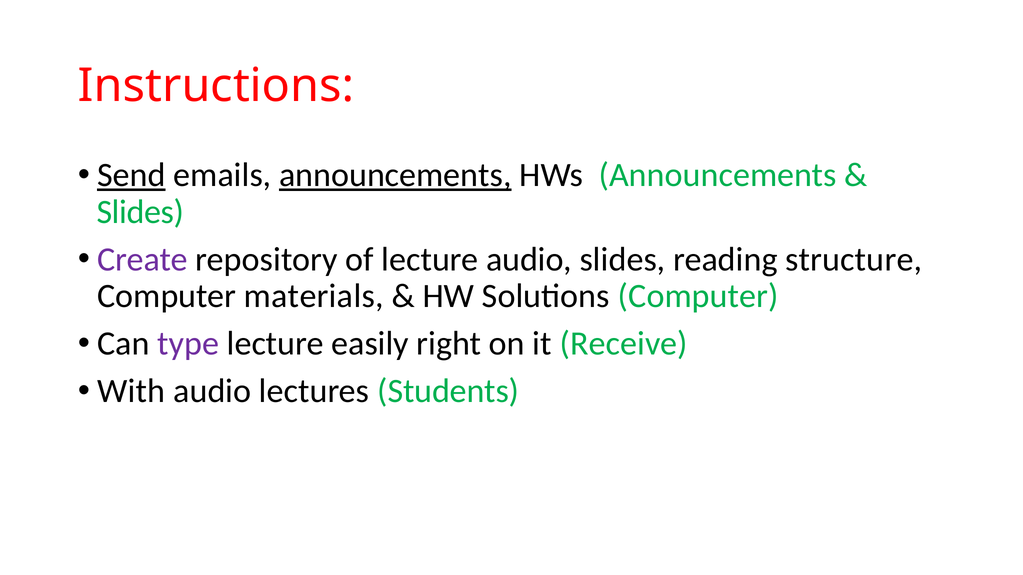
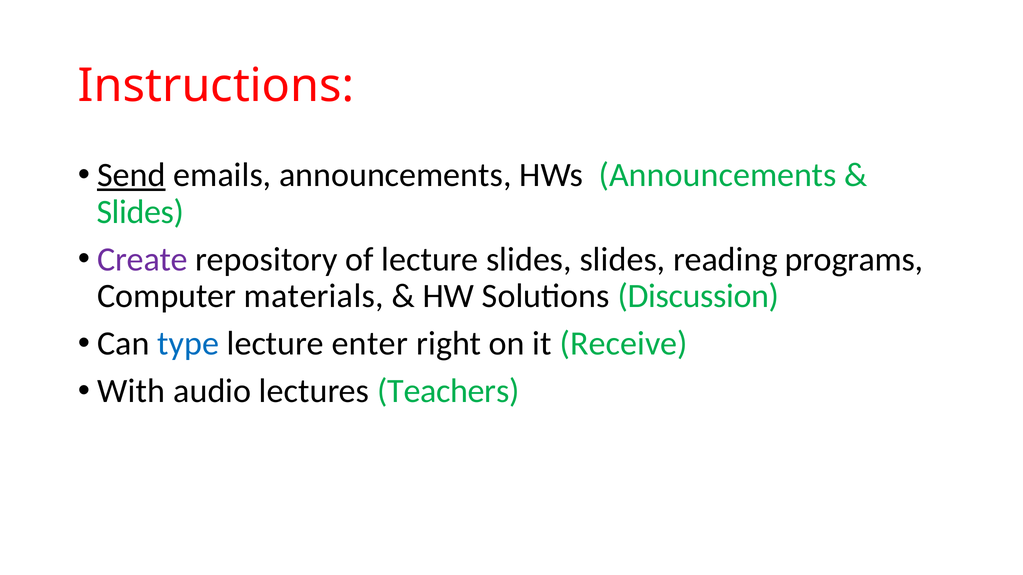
announcements at (395, 175) underline: present -> none
lecture audio: audio -> slides
structure: structure -> programs
Solutions Computer: Computer -> Discussion
type colour: purple -> blue
easily: easily -> enter
Students: Students -> Teachers
